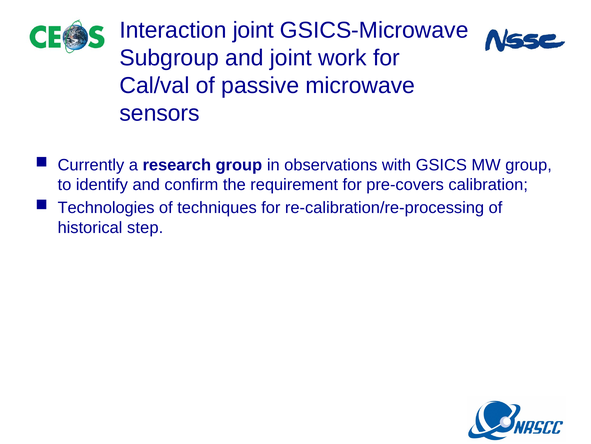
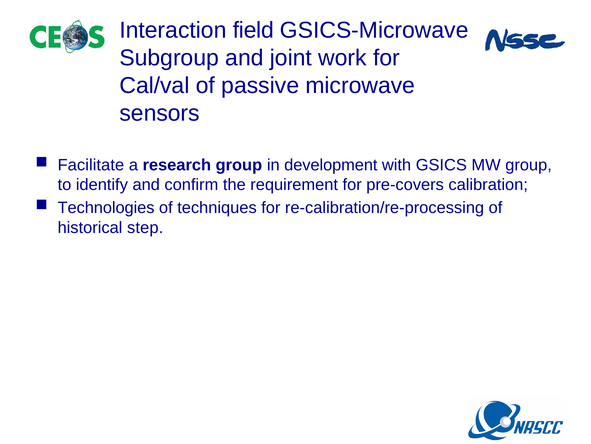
Interaction joint: joint -> field
Currently: Currently -> Facilitate
observations: observations -> development
